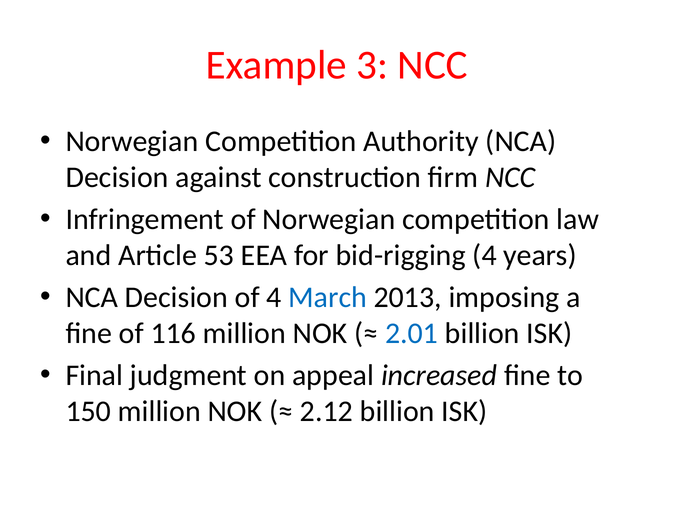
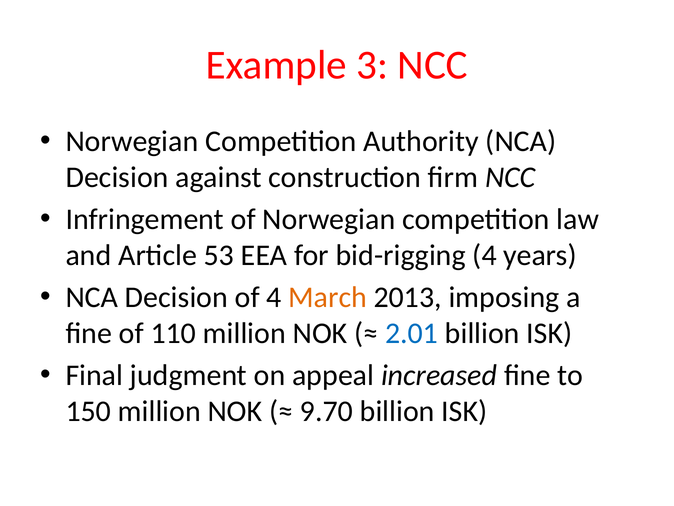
March colour: blue -> orange
116: 116 -> 110
2.12: 2.12 -> 9.70
